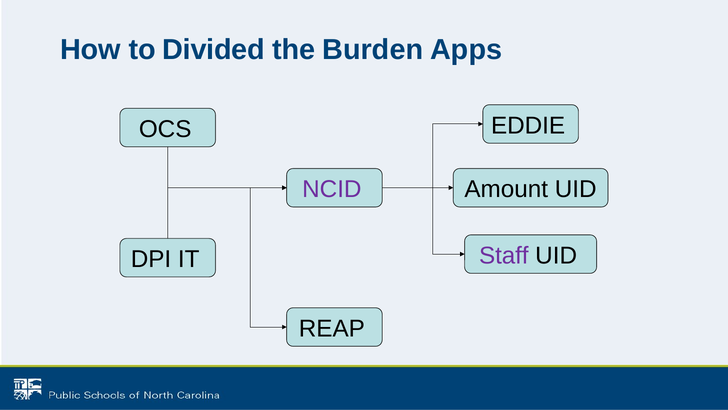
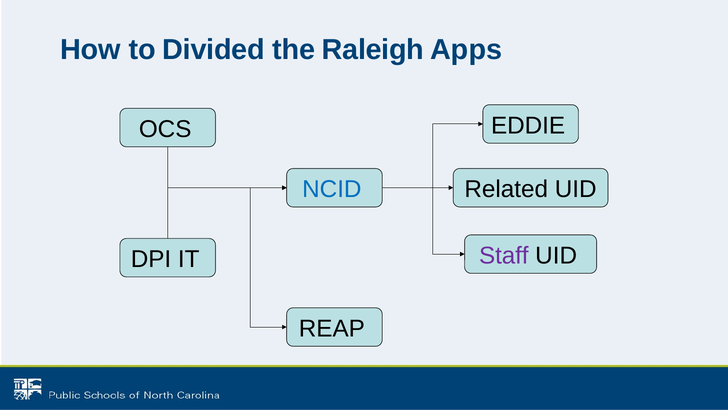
Burden: Burden -> Raleigh
NCID colour: purple -> blue
Amount: Amount -> Related
